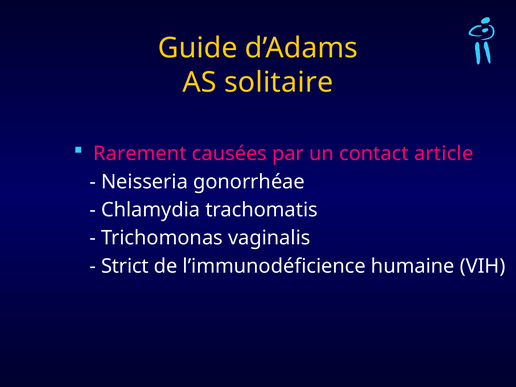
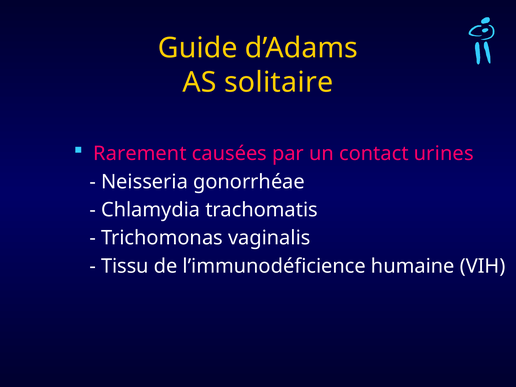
article: article -> urines
Strict: Strict -> Tissu
